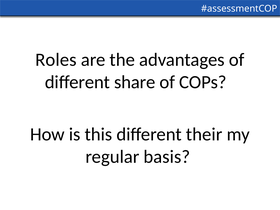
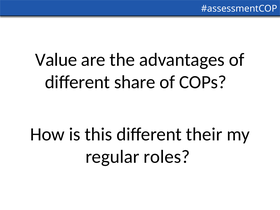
Roles: Roles -> Value
basis: basis -> roles
